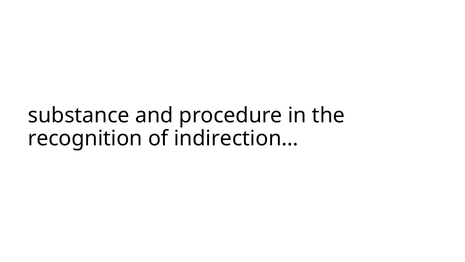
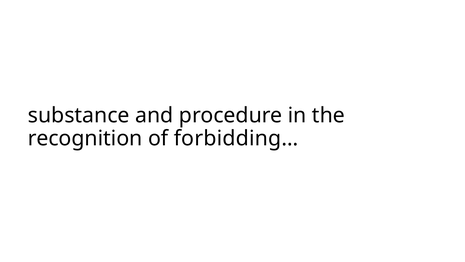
indirection…: indirection… -> forbidding…
